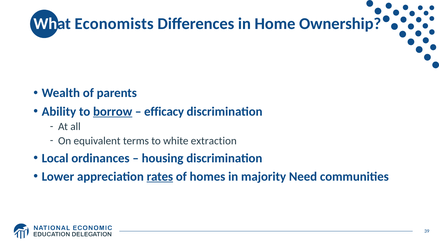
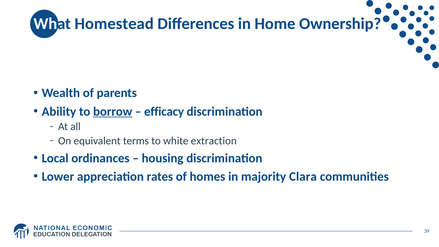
Economists: Economists -> Homestead
rates underline: present -> none
Need: Need -> Clara
